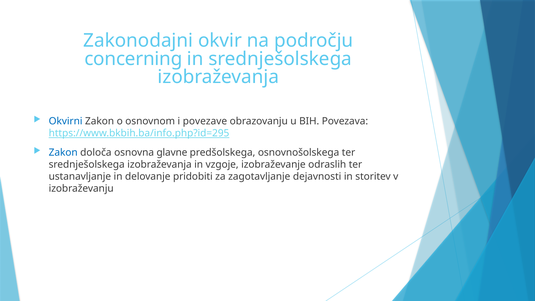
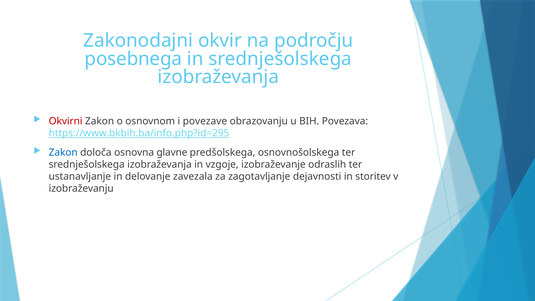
concerning: concerning -> posebnega
Okvirni colour: blue -> red
pridobiti: pridobiti -> zavezala
